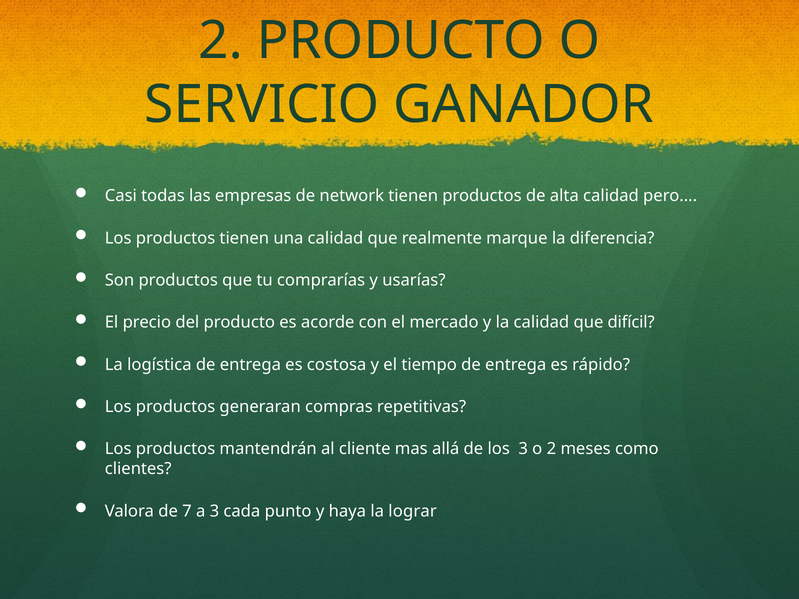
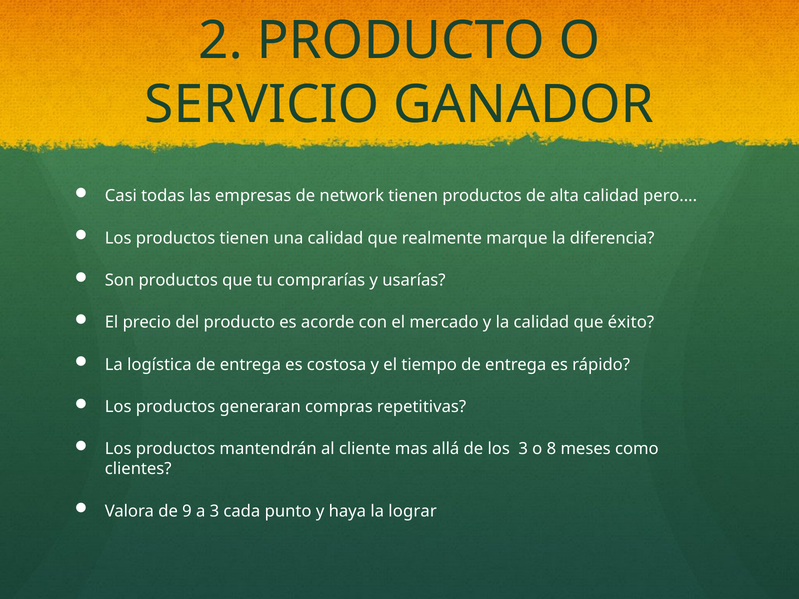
difícil: difícil -> éxito
o 2: 2 -> 8
7: 7 -> 9
